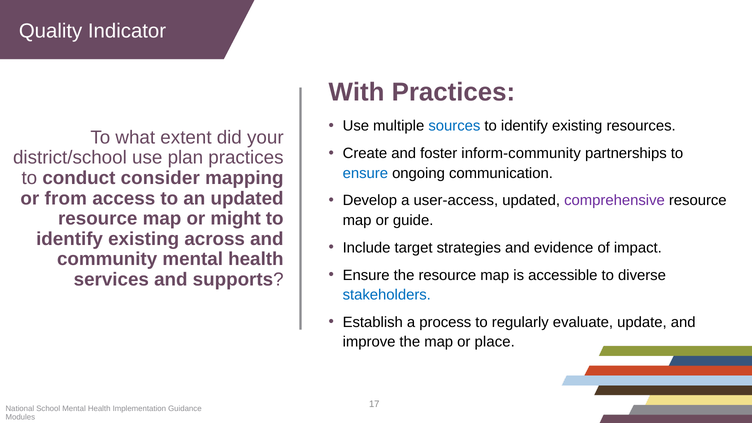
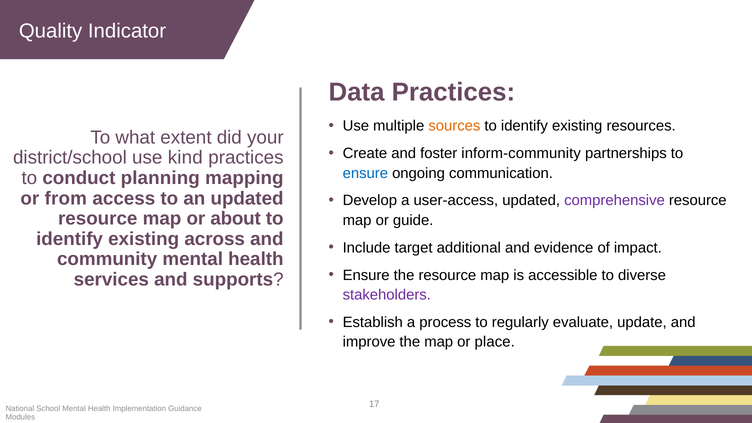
With: With -> Data
sources colour: blue -> orange
plan: plan -> kind
consider: consider -> planning
might: might -> about
strategies: strategies -> additional
stakeholders colour: blue -> purple
